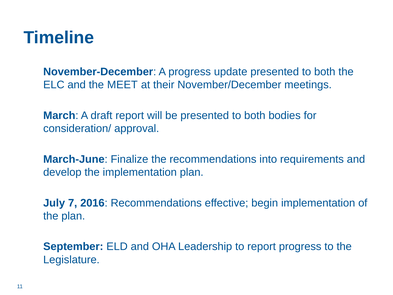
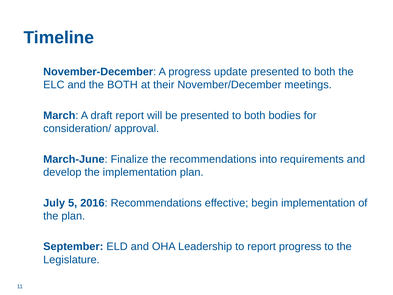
the MEET: MEET -> BOTH
7: 7 -> 5
